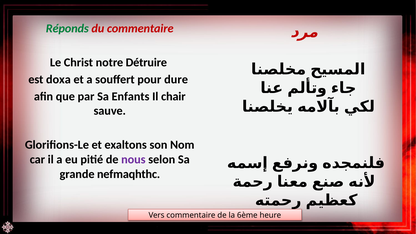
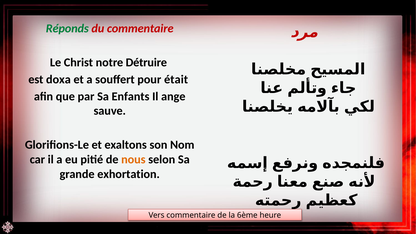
dure: dure -> était
chair: chair -> ange
nous colour: purple -> orange
nefmaqhthc: nefmaqhthc -> exhortation
